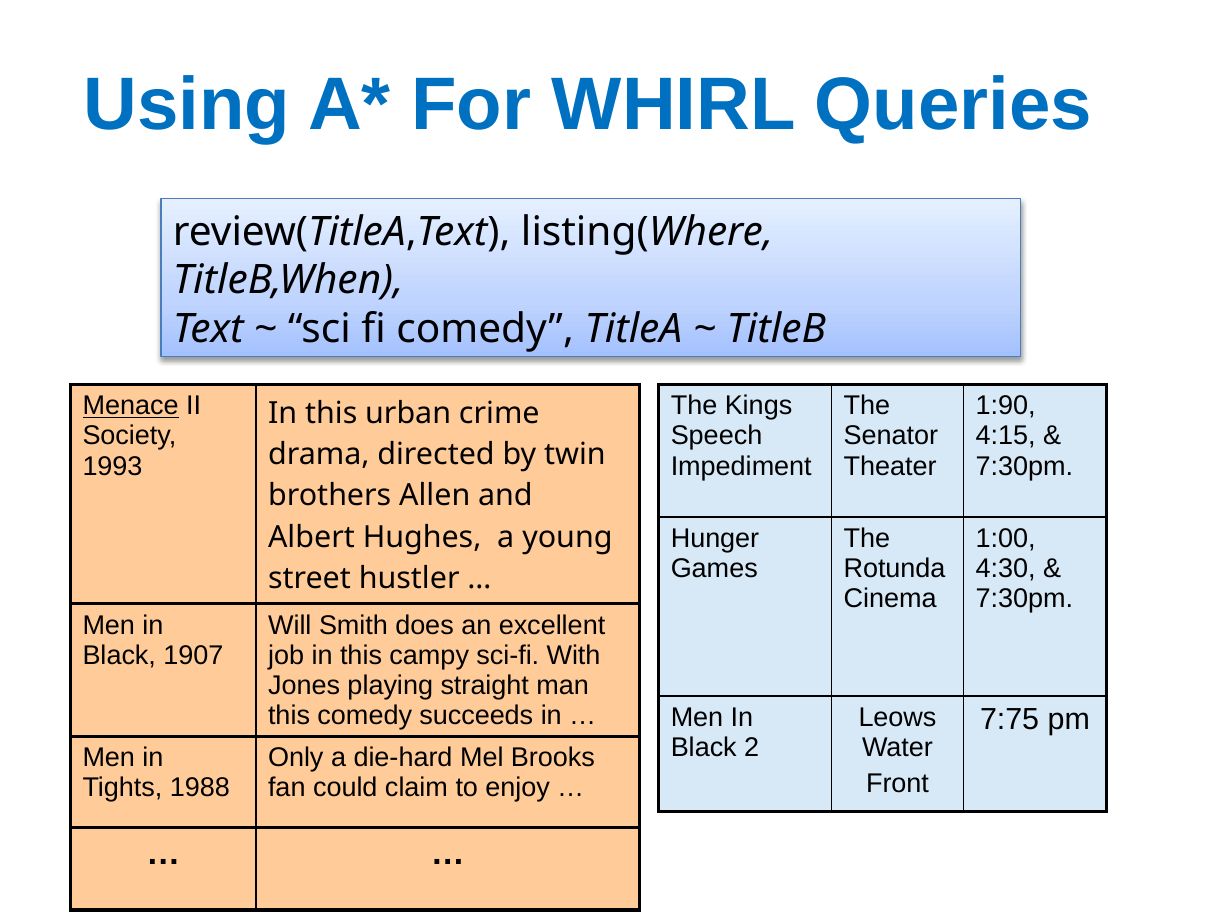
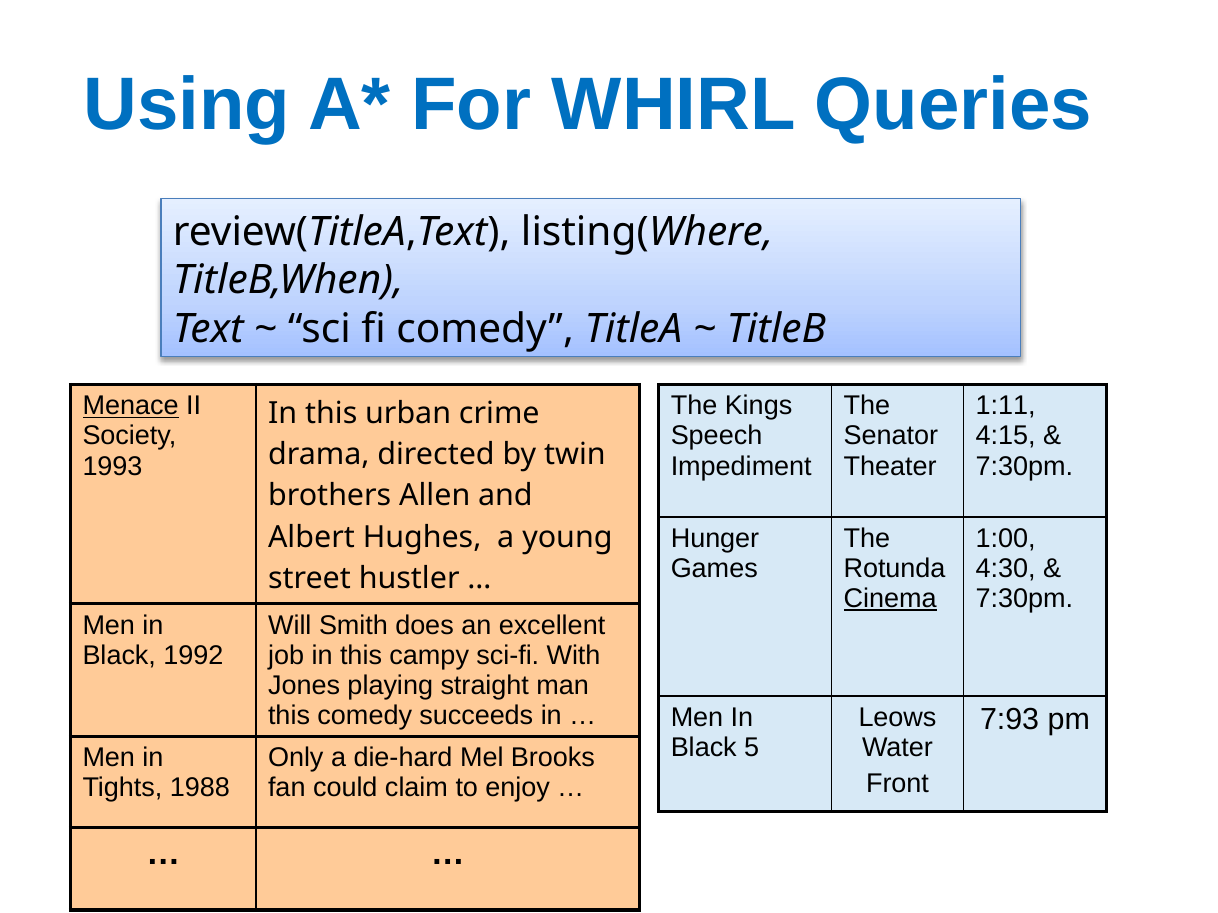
1:90: 1:90 -> 1:11
Cinema underline: none -> present
1907: 1907 -> 1992
7:75: 7:75 -> 7:93
2: 2 -> 5
